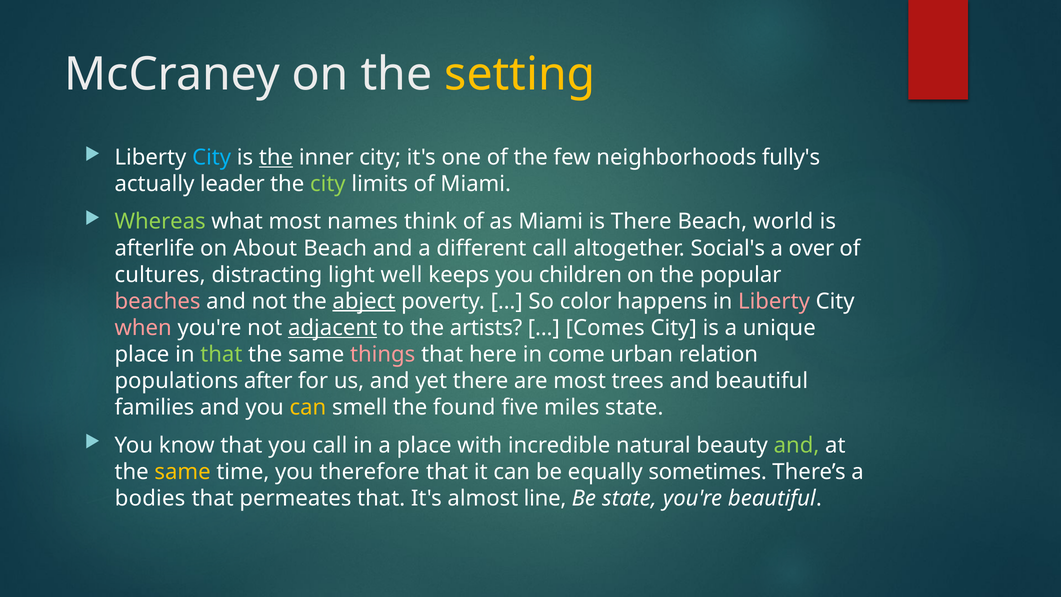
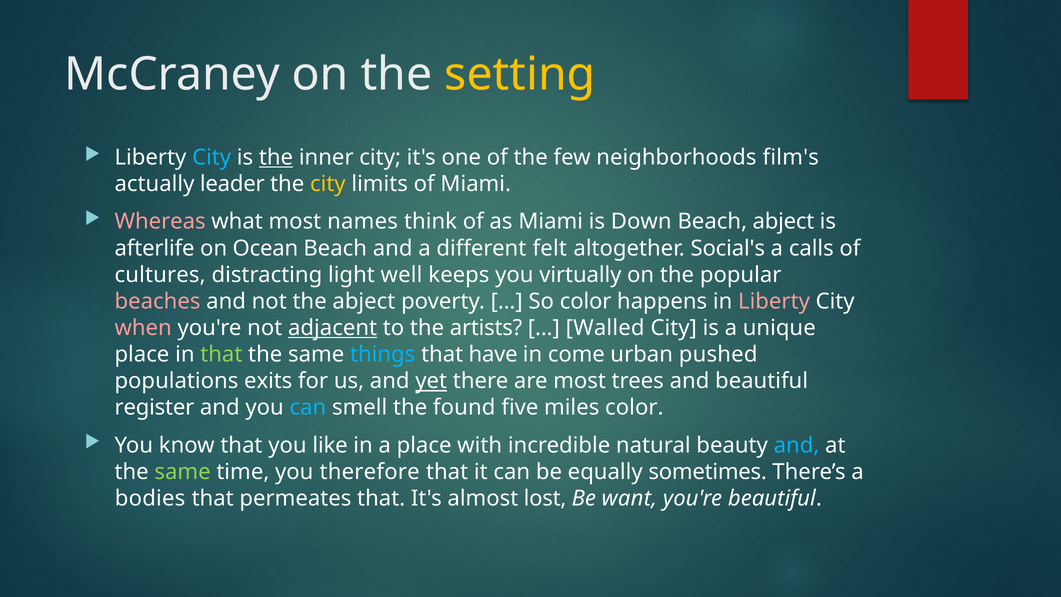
fully's: fully's -> film's
city at (328, 184) colour: light green -> yellow
Whereas colour: light green -> pink
is There: There -> Down
Beach world: world -> abject
About: About -> Ocean
different call: call -> felt
over: over -> calls
children: children -> virtually
abject at (364, 301) underline: present -> none
Comes: Comes -> Walled
things colour: pink -> light blue
here: here -> have
relation: relation -> pushed
after: after -> exits
yet underline: none -> present
families: families -> register
can at (308, 408) colour: yellow -> light blue
miles state: state -> color
you call: call -> like
and at (797, 445) colour: light green -> light blue
same at (183, 472) colour: yellow -> light green
line: line -> lost
Be state: state -> want
